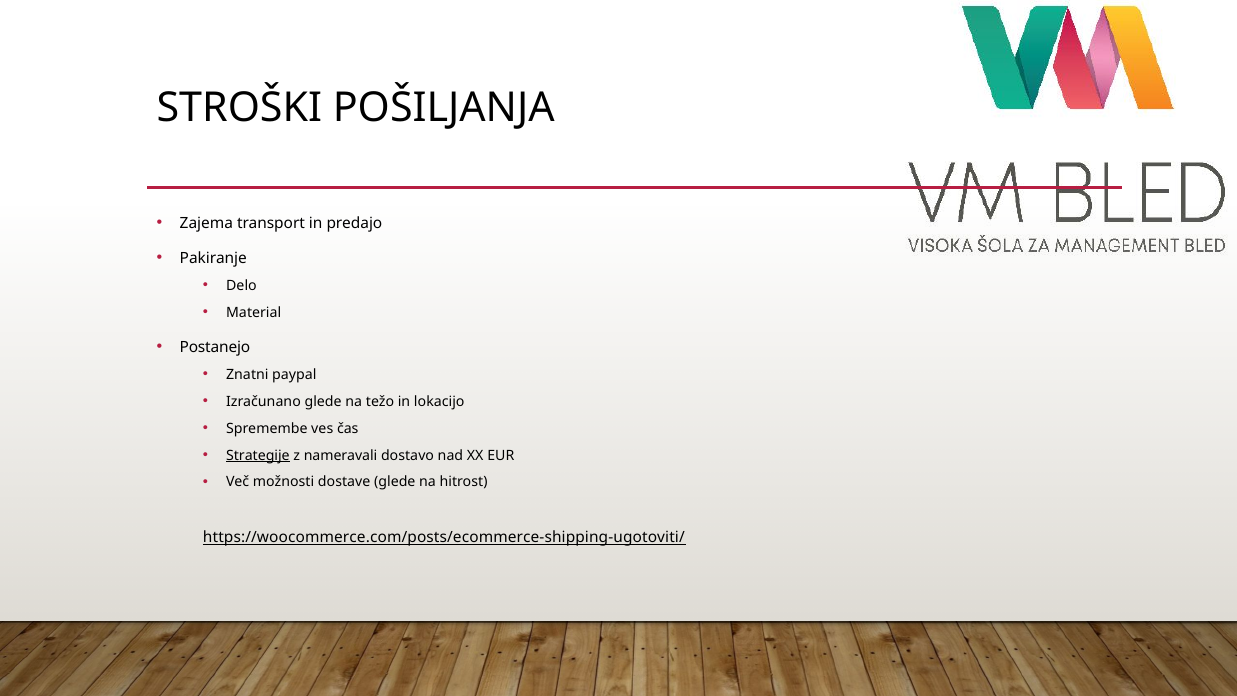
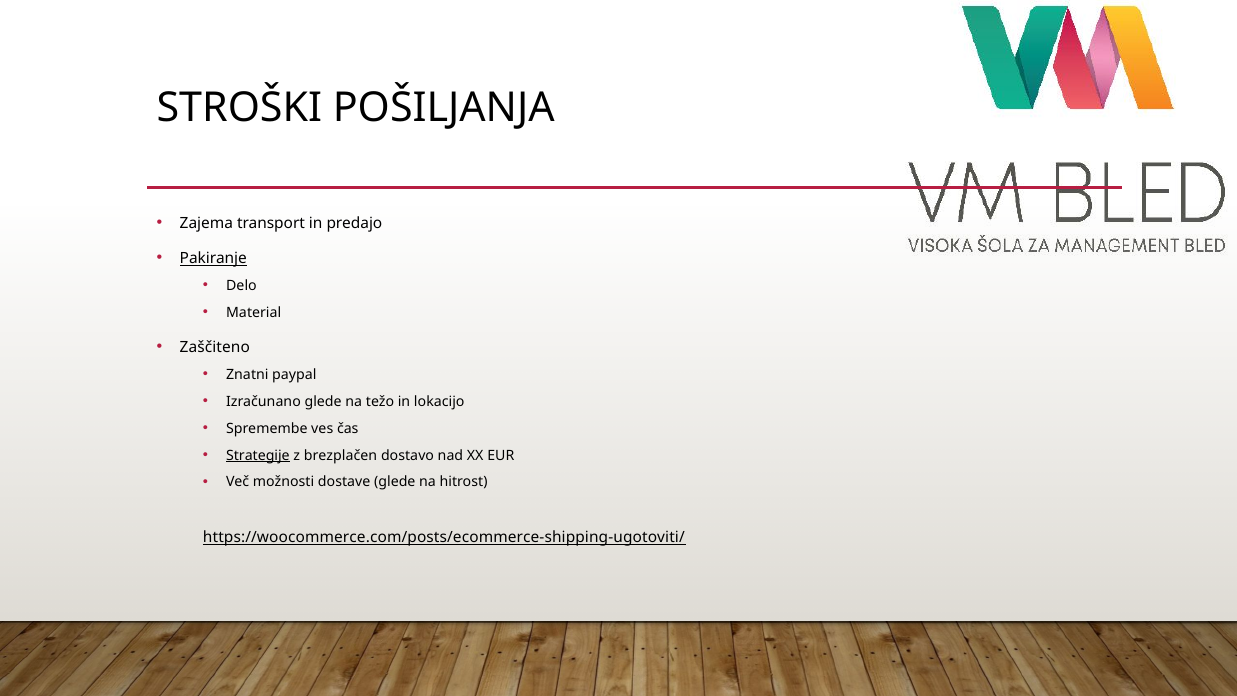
Pakiranje underline: none -> present
Postanejo: Postanejo -> Zaščiteno
nameravali: nameravali -> brezplačen
